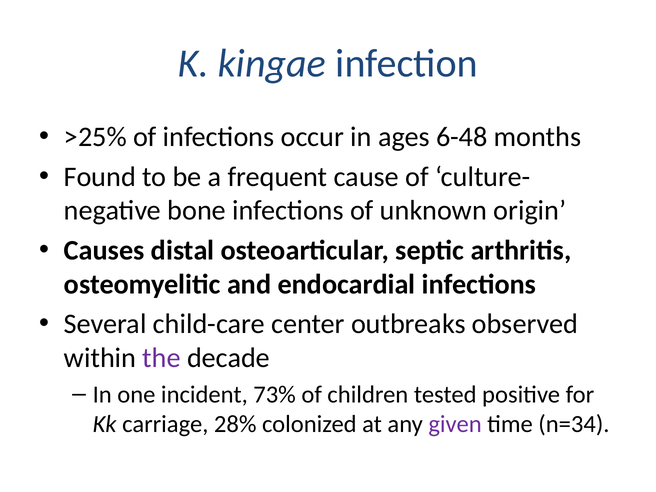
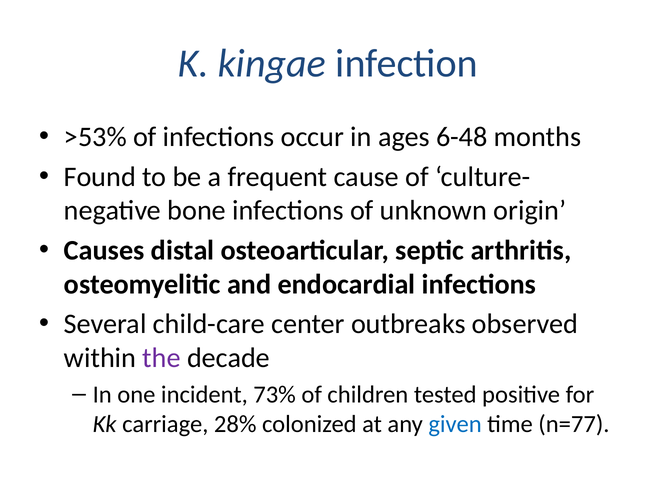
>25%: >25% -> >53%
given colour: purple -> blue
n=34: n=34 -> n=77
